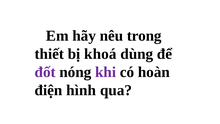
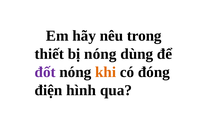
bị khoá: khoá -> nóng
khi colour: purple -> orange
hoàn: hoàn -> đóng
